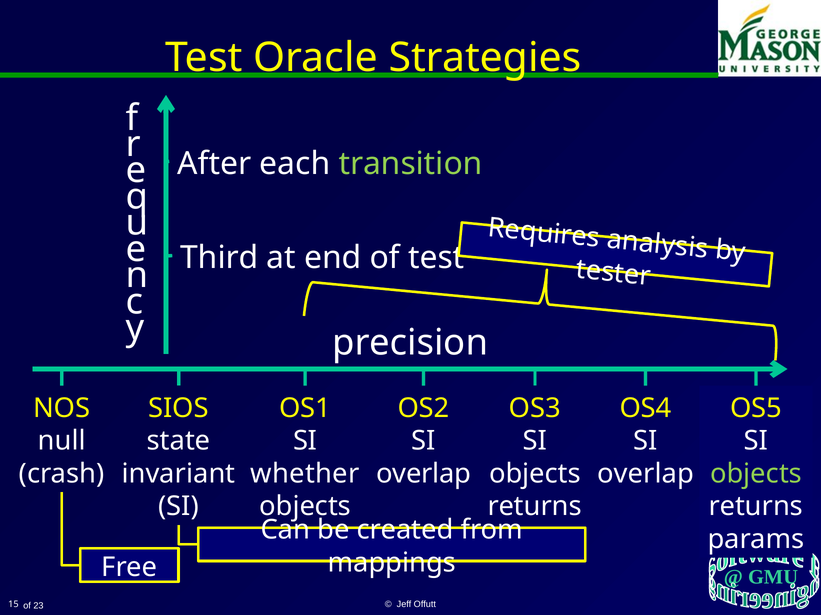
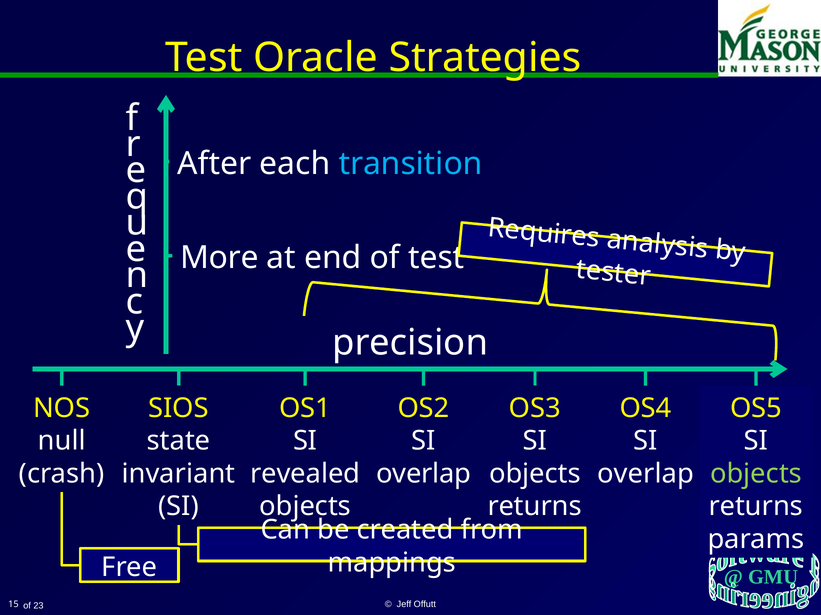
transition colour: light green -> light blue
Third: Third -> More
whether: whether -> revealed
